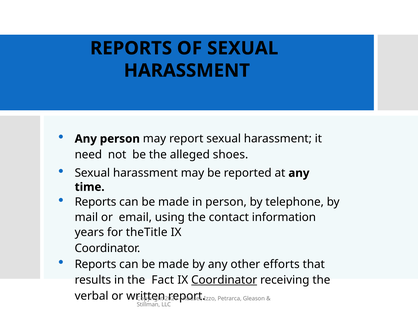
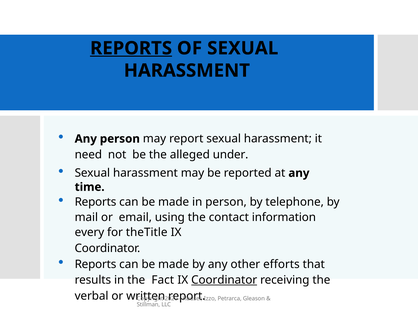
REPORTS at (131, 48) underline: none -> present
shoes: shoes -> under
years: years -> every
